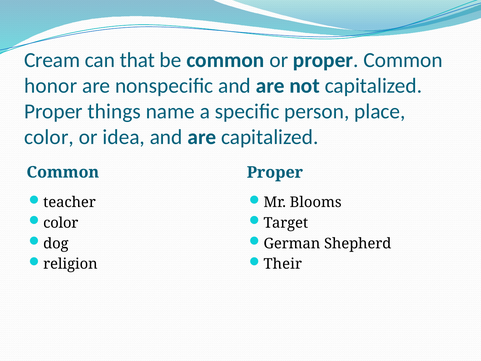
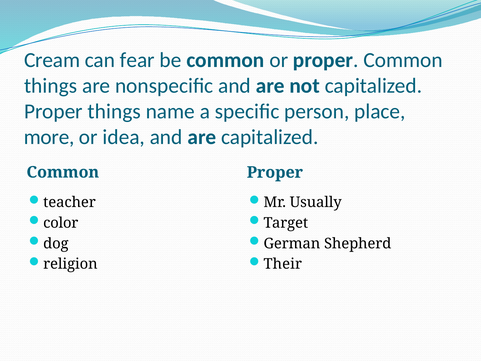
that: that -> fear
honor at (51, 86): honor -> things
color at (49, 137): color -> more
Blooms: Blooms -> Usually
